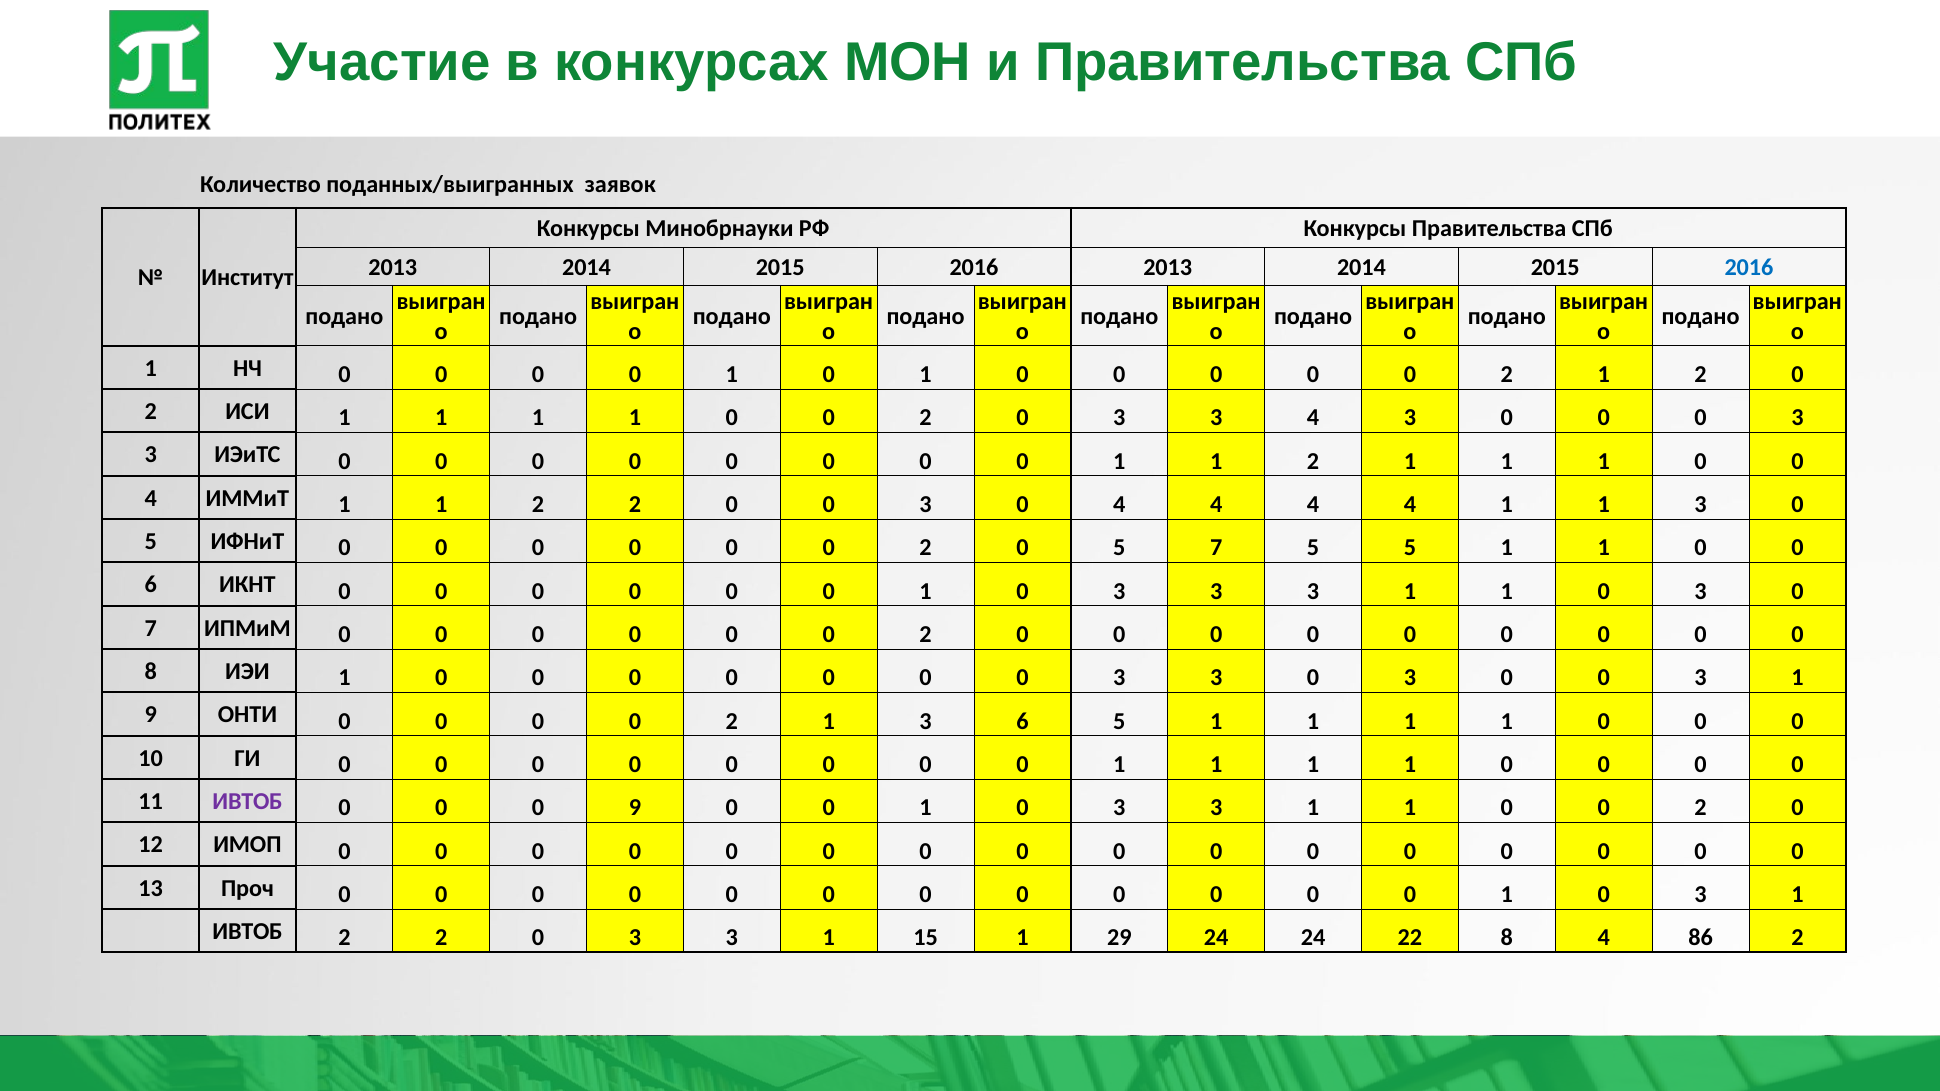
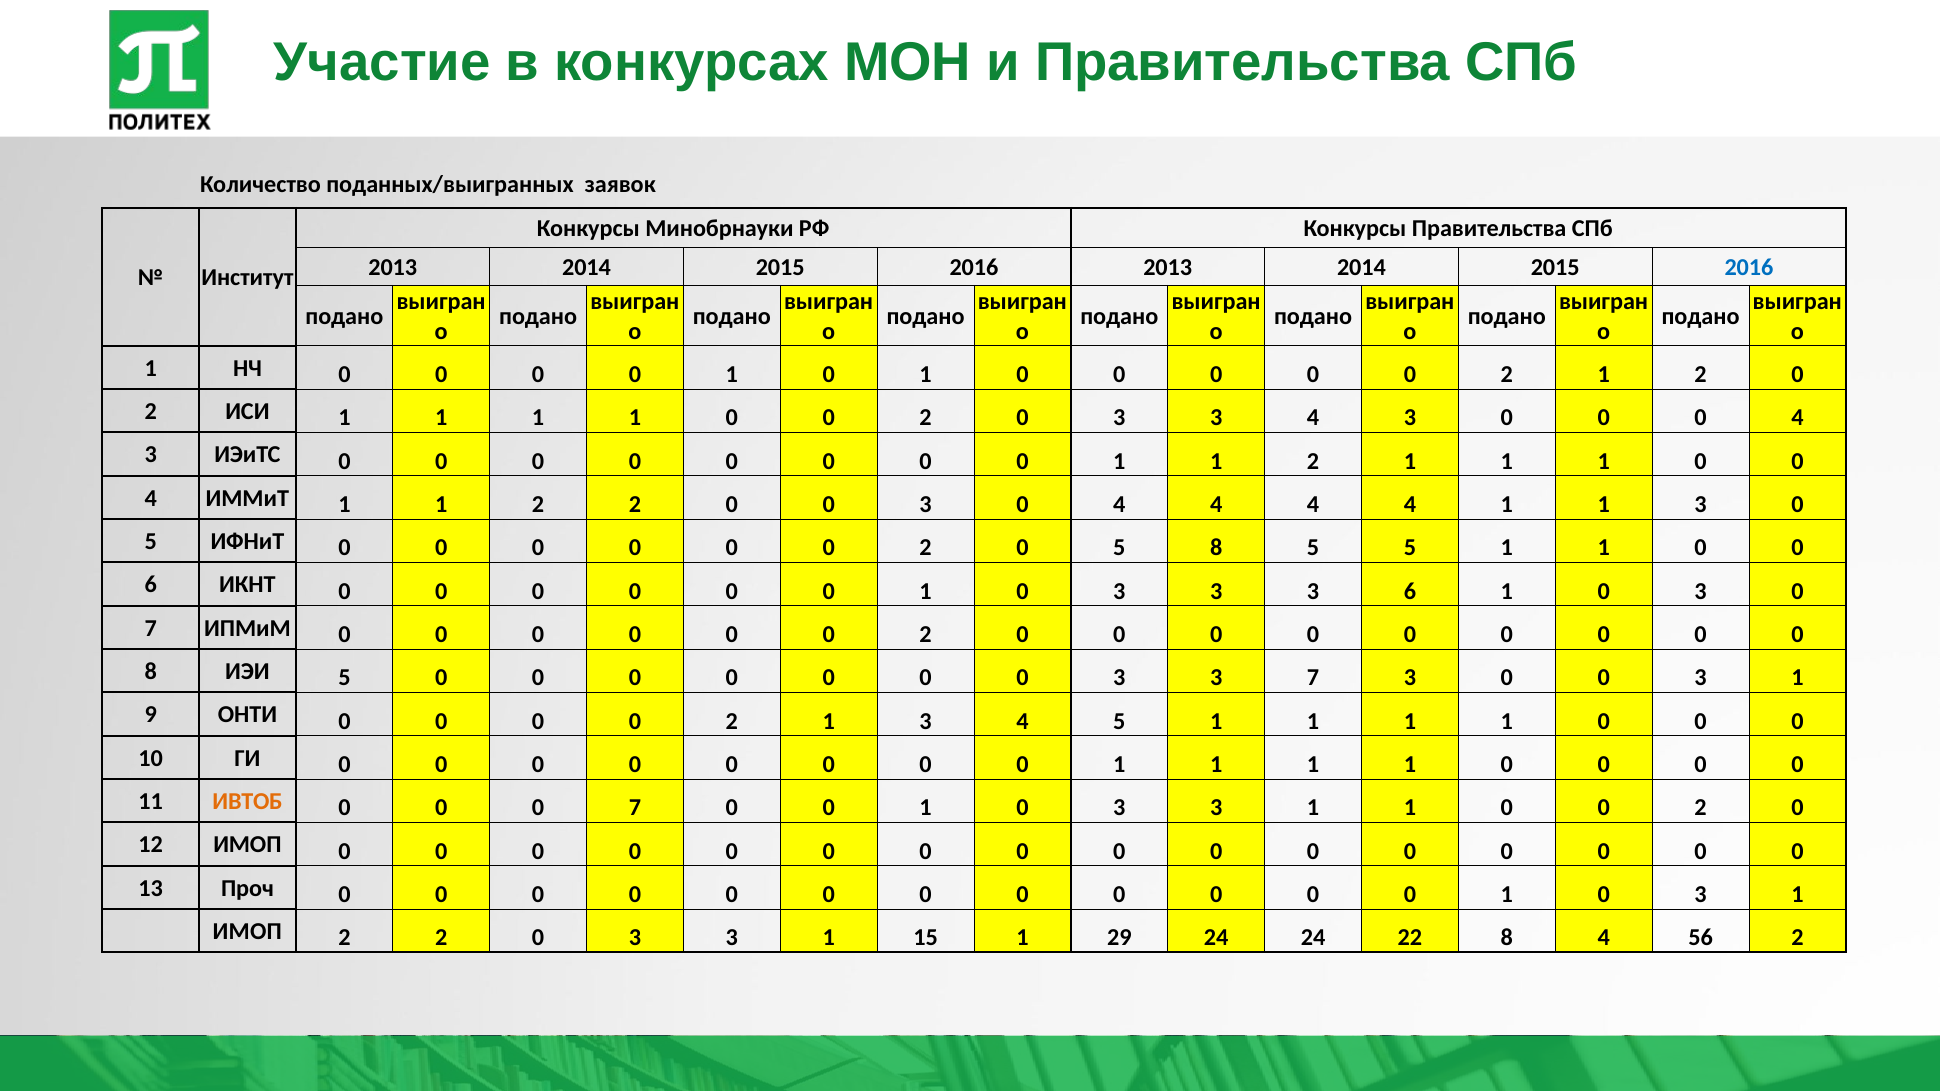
3 at (1797, 418): 3 -> 4
5 7: 7 -> 8
3 3 3 1: 1 -> 6
ИЭИ 1: 1 -> 5
3 3 0: 0 -> 7
1 3 6: 6 -> 4
ИВТОБ at (248, 802) colour: purple -> orange
0 0 9: 9 -> 7
ИВТОБ at (248, 932): ИВТОБ -> ИМОП
86: 86 -> 56
